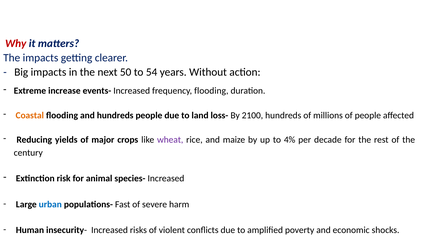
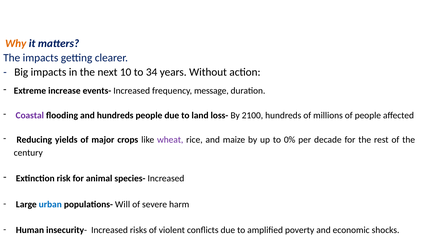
Why colour: red -> orange
50: 50 -> 10
54: 54 -> 34
frequency flooding: flooding -> message
Coastal colour: orange -> purple
4%: 4% -> 0%
Fast: Fast -> Will
